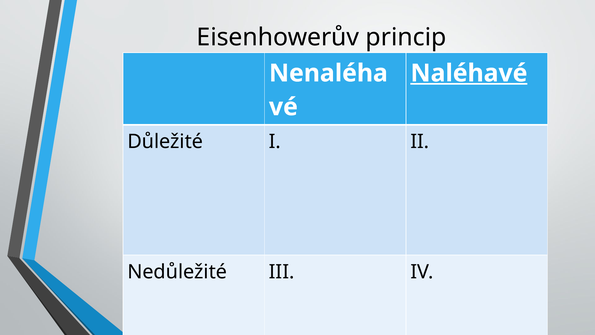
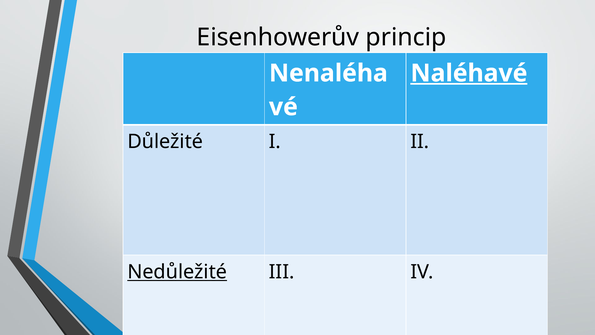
Nedůležité underline: none -> present
